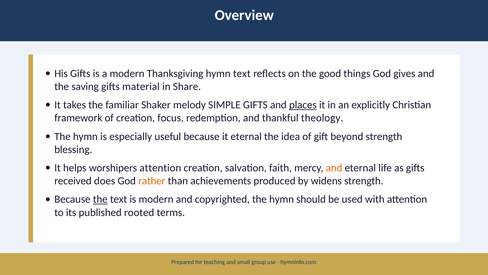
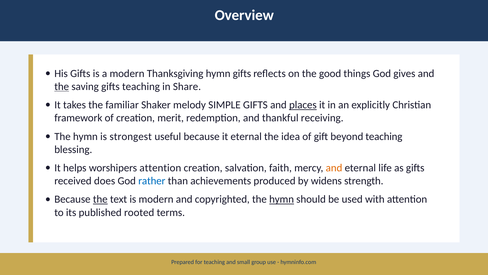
hymn text: text -> gifts
the at (62, 86) underline: none -> present
gifts material: material -> teaching
focus: focus -> merit
theology: theology -> receiving
especially: especially -> strongest
beyond strength: strength -> teaching
rather colour: orange -> blue
hymn at (282, 199) underline: none -> present
